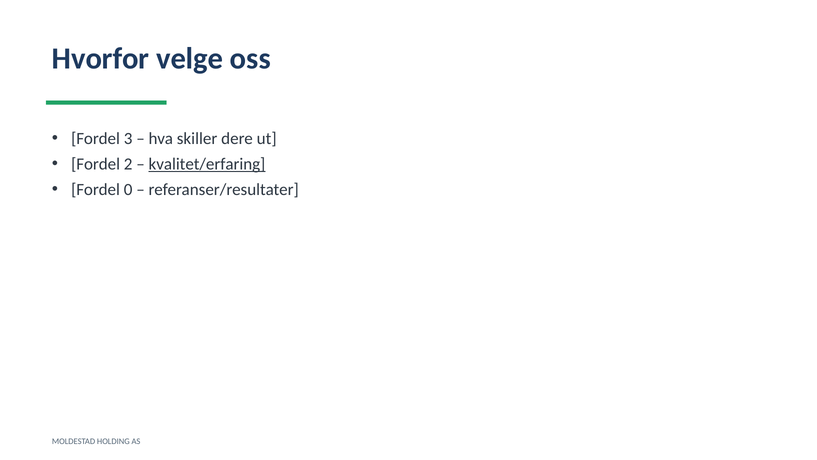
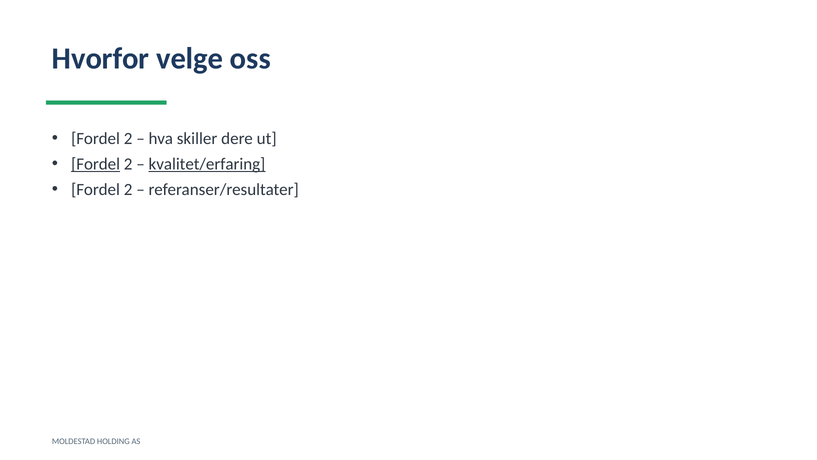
3 at (128, 138): 3 -> 2
Fordel at (96, 164) underline: none -> present
0 at (128, 189): 0 -> 2
